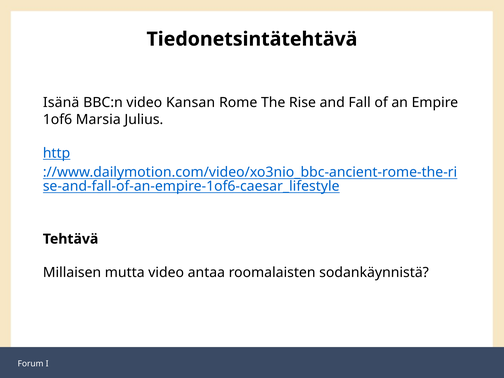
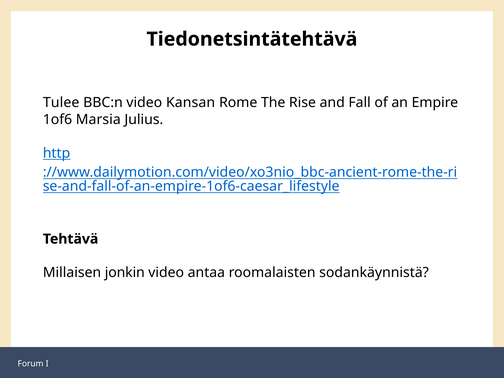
Isänä: Isänä -> Tulee
mutta: mutta -> jonkin
